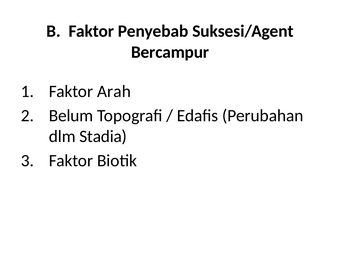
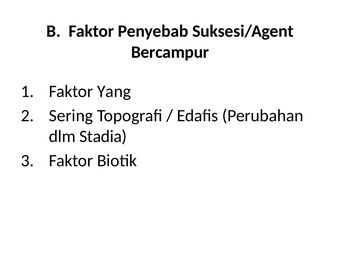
Arah: Arah -> Yang
Belum: Belum -> Sering
